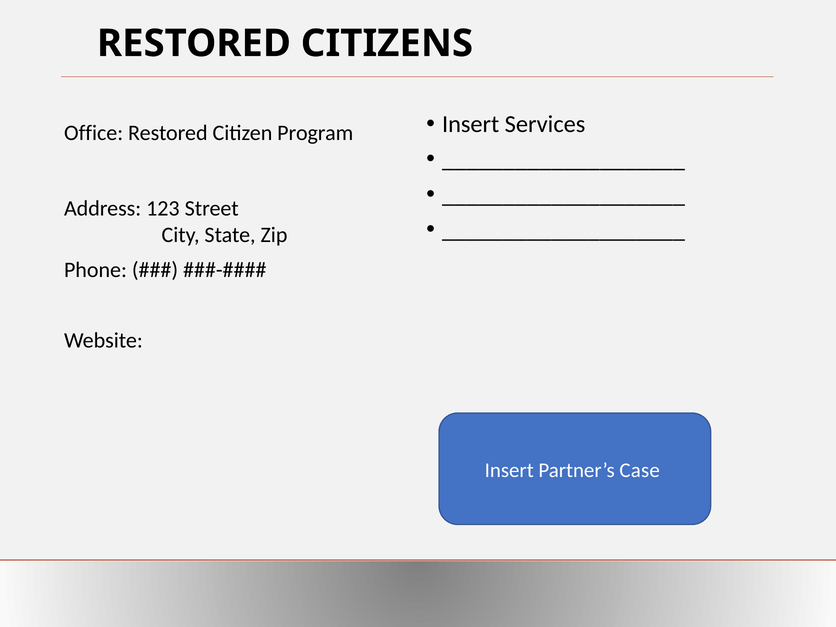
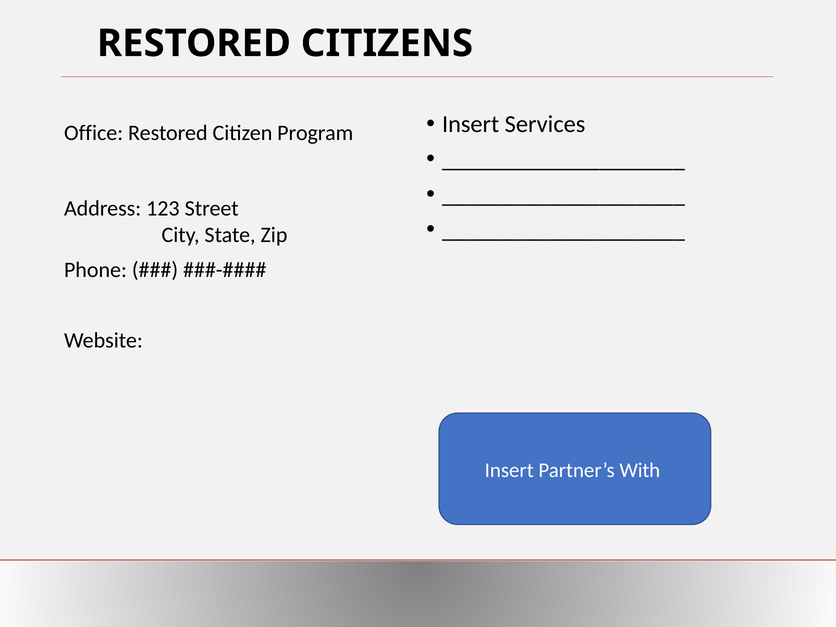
Case: Case -> With
